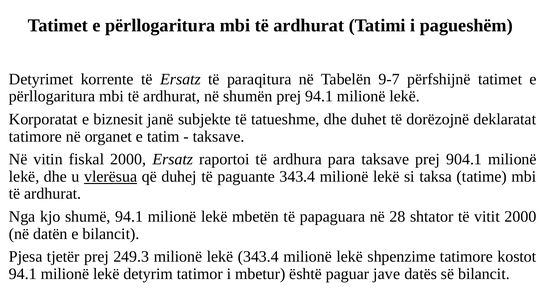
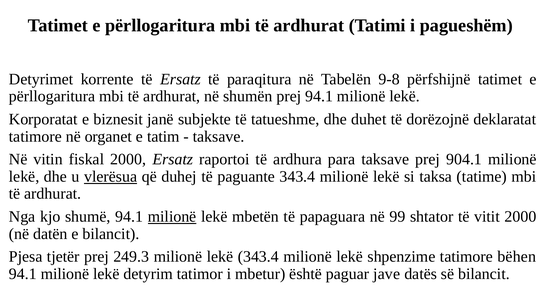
9-7: 9-7 -> 9-8
milionë at (172, 217) underline: none -> present
28: 28 -> 99
kostot: kostot -> bëhen
